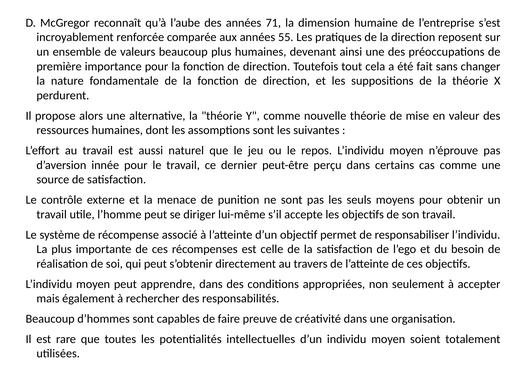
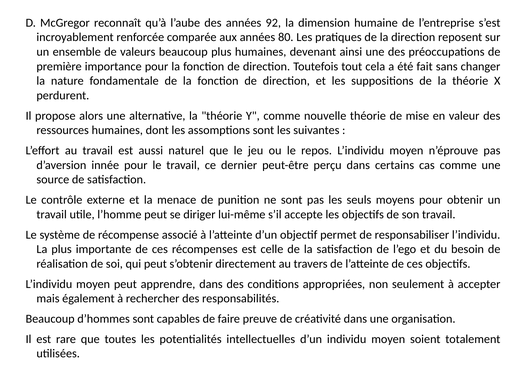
71: 71 -> 92
55: 55 -> 80
